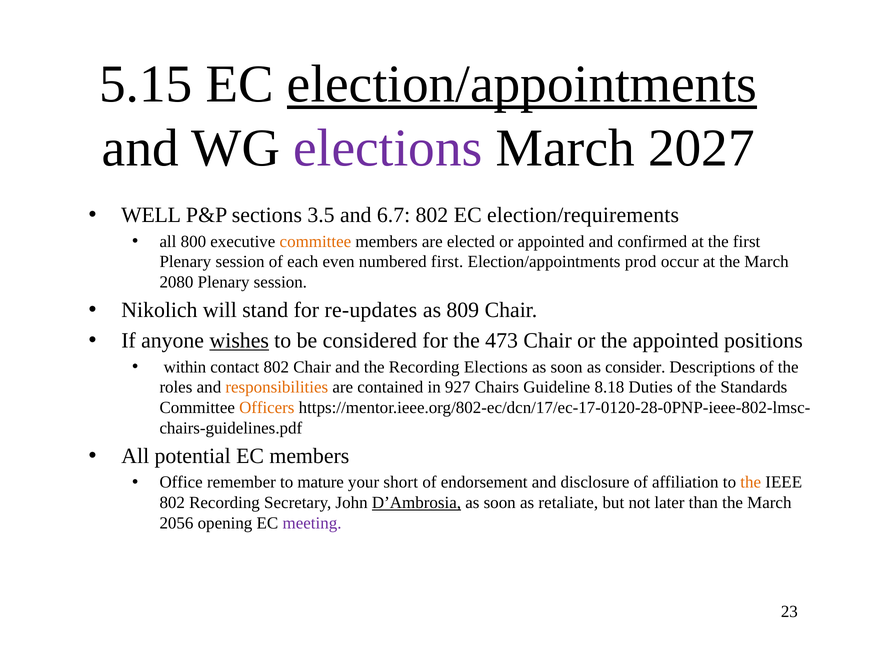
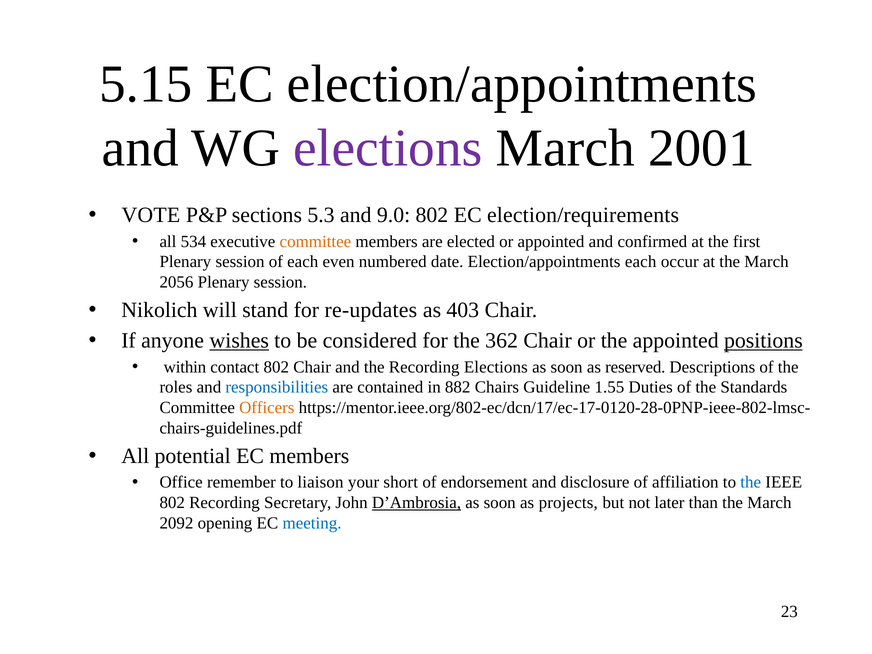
election/appointments at (522, 84) underline: present -> none
2027: 2027 -> 2001
WELL: WELL -> VOTE
3.5: 3.5 -> 5.3
6.7: 6.7 -> 9.0
800: 800 -> 534
numbered first: first -> date
Election/appointments prod: prod -> each
2080: 2080 -> 2056
809: 809 -> 403
473: 473 -> 362
positions underline: none -> present
consider: consider -> reserved
responsibilities colour: orange -> blue
927: 927 -> 882
8.18: 8.18 -> 1.55
mature: mature -> liaison
the at (751, 482) colour: orange -> blue
retaliate: retaliate -> projects
2056: 2056 -> 2092
meeting colour: purple -> blue
